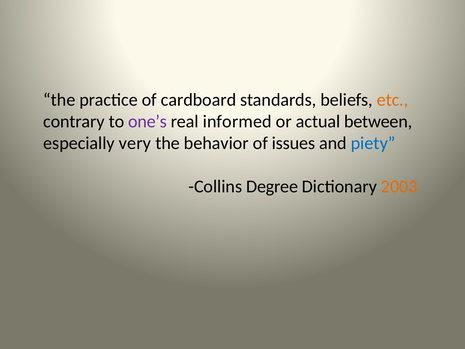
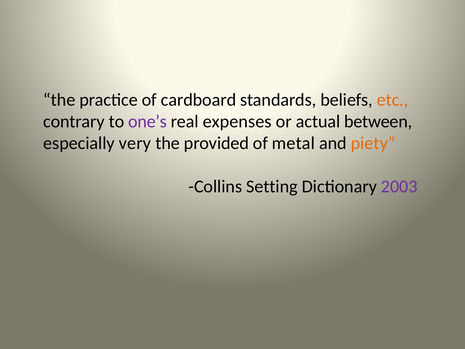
informed: informed -> expenses
behavior: behavior -> provided
issues: issues -> metal
piety colour: blue -> orange
Degree: Degree -> Setting
2003 colour: orange -> purple
